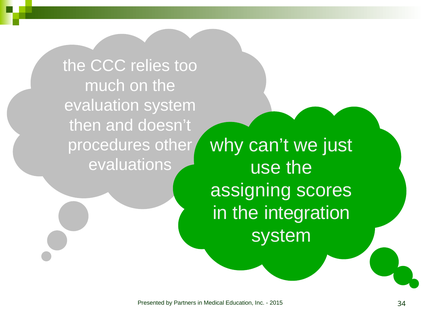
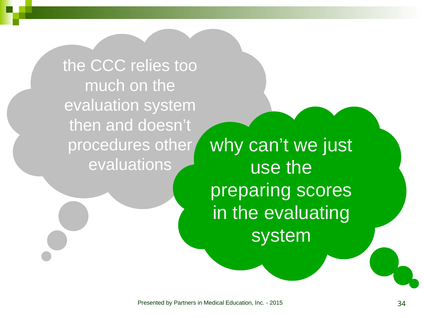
assigning: assigning -> preparing
integration: integration -> evaluating
